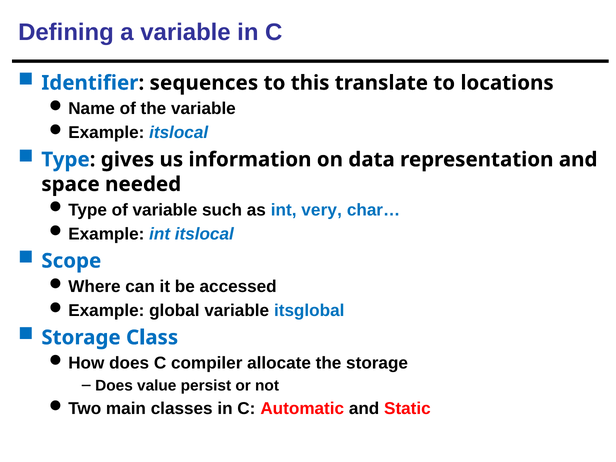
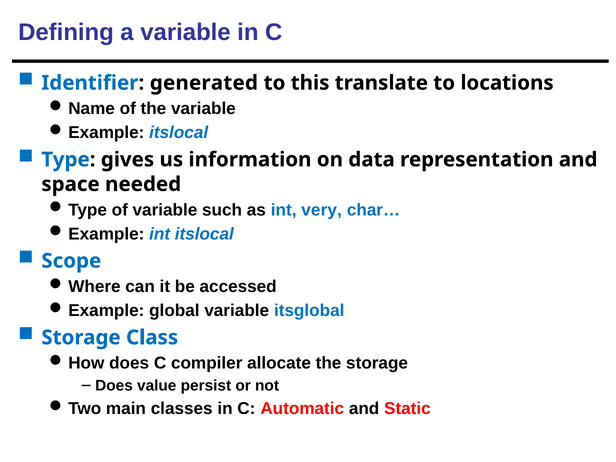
sequences: sequences -> generated
